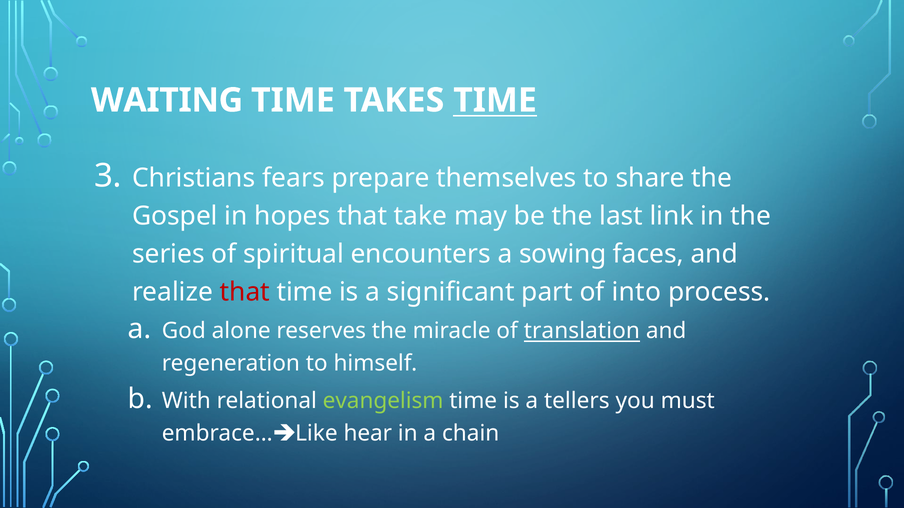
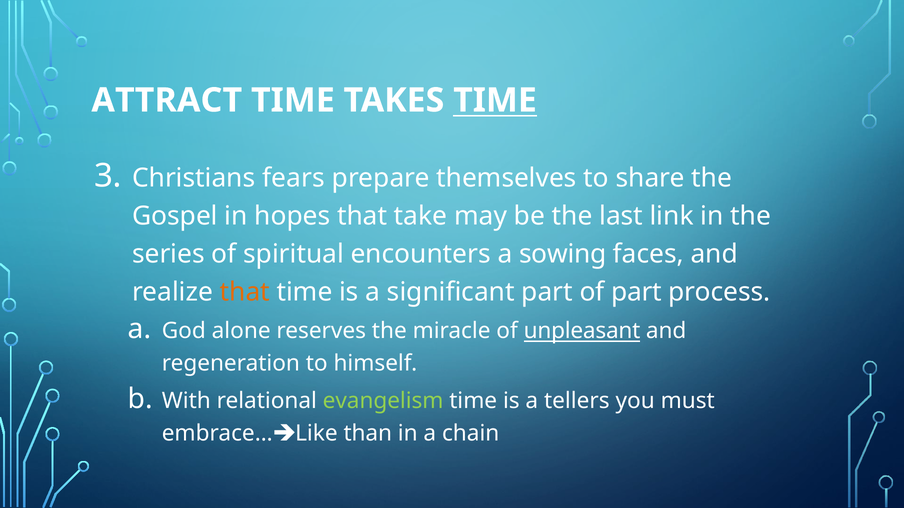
WAITING: WAITING -> ATTRACT
that at (245, 292) colour: red -> orange
of into: into -> part
translation: translation -> unpleasant
hear: hear -> than
